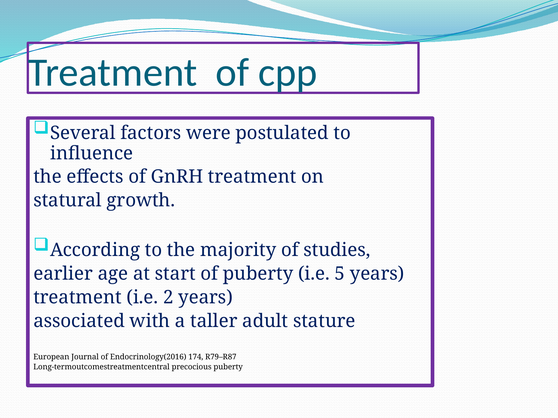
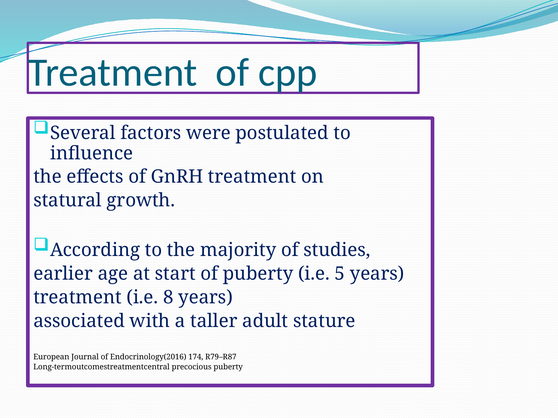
2: 2 -> 8
